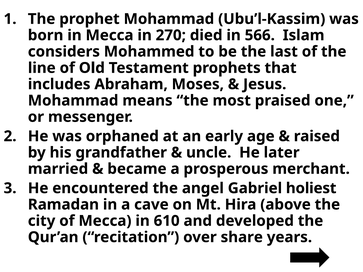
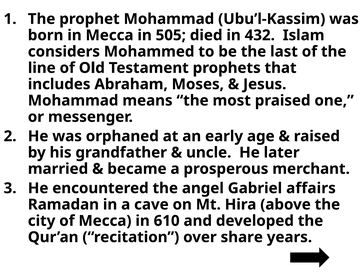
270: 270 -> 505
566: 566 -> 432
holiest: holiest -> affairs
